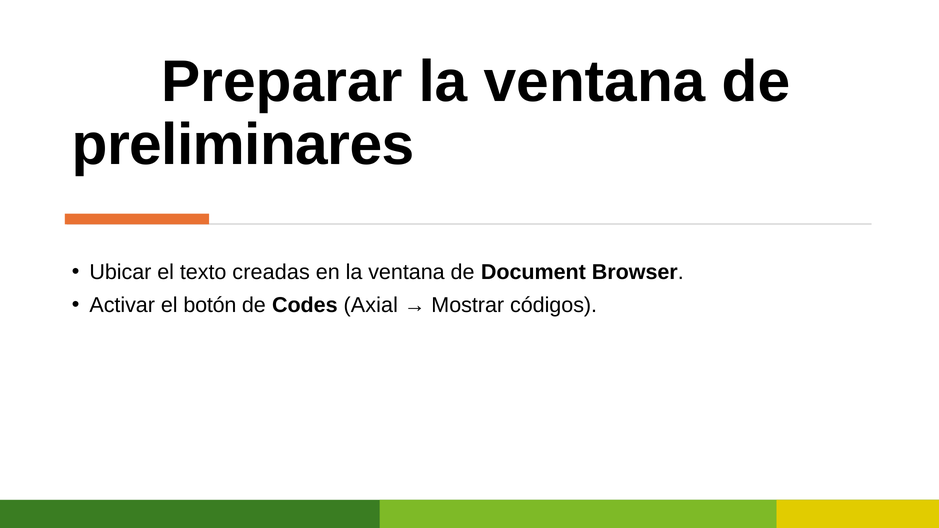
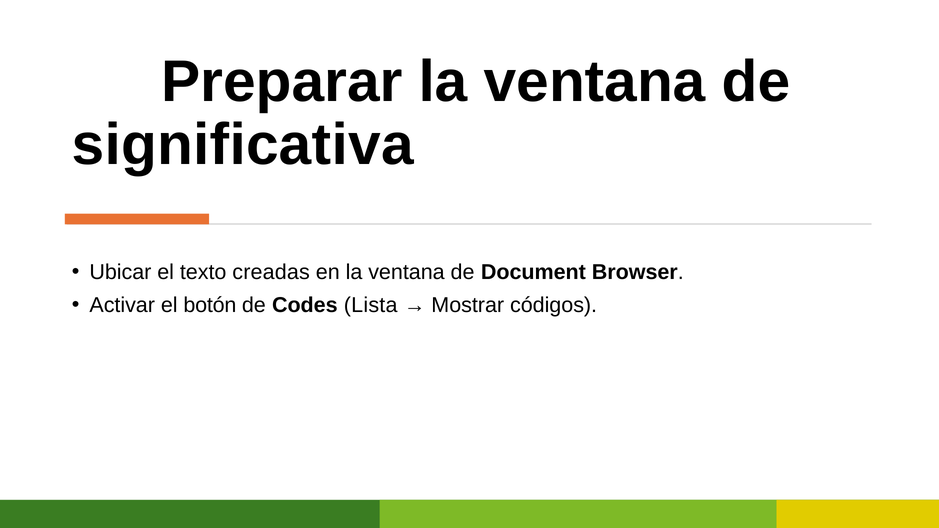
preliminares: preliminares -> significativa
Axial: Axial -> Lista
